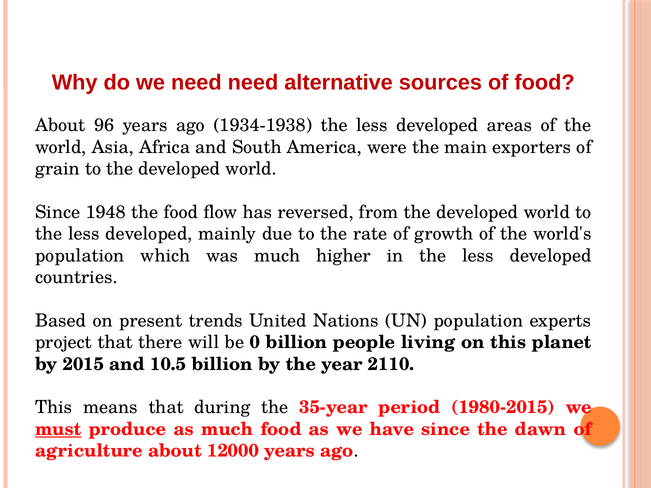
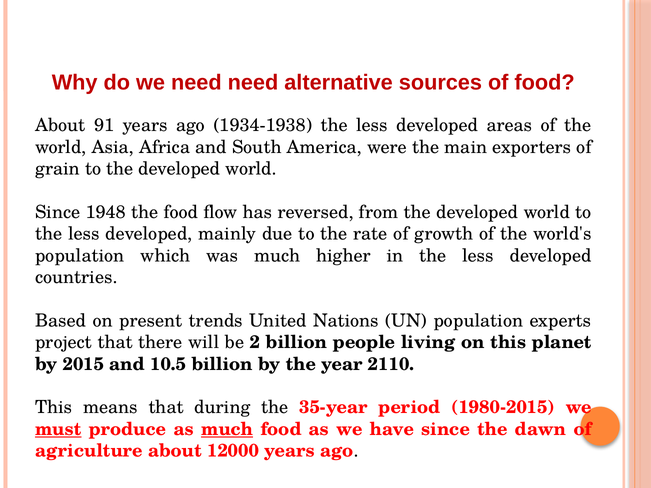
96: 96 -> 91
0: 0 -> 2
much at (227, 429) underline: none -> present
